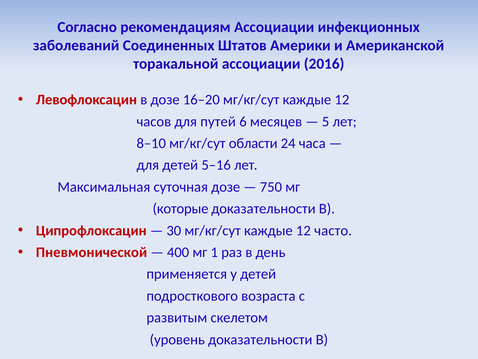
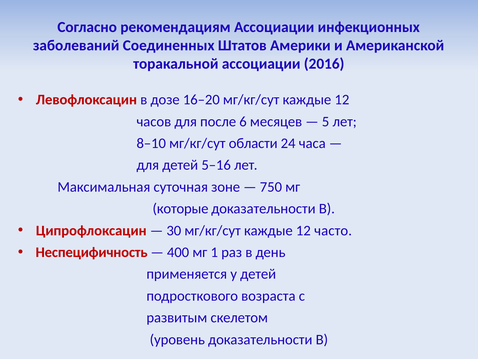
путей: путей -> после
суточная дозе: дозе -> зоне
Пневмонической: Пневмонической -> Неспецифичность
